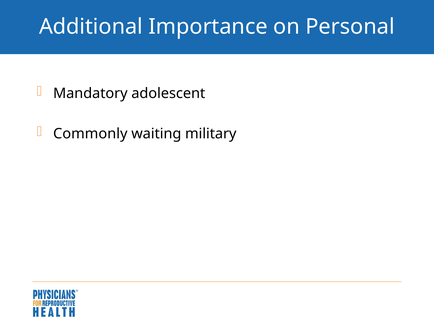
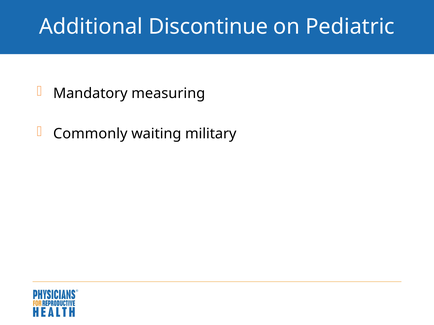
Importance: Importance -> Discontinue
Personal: Personal -> Pediatric
adolescent: adolescent -> measuring
